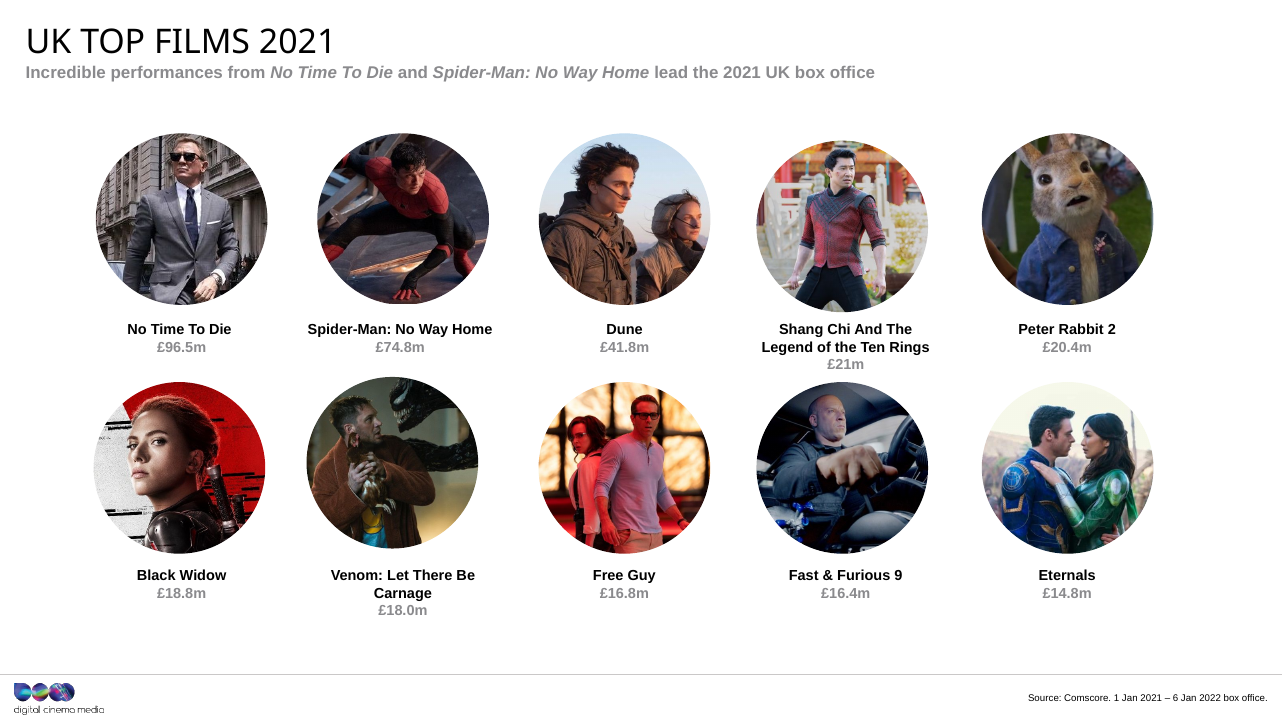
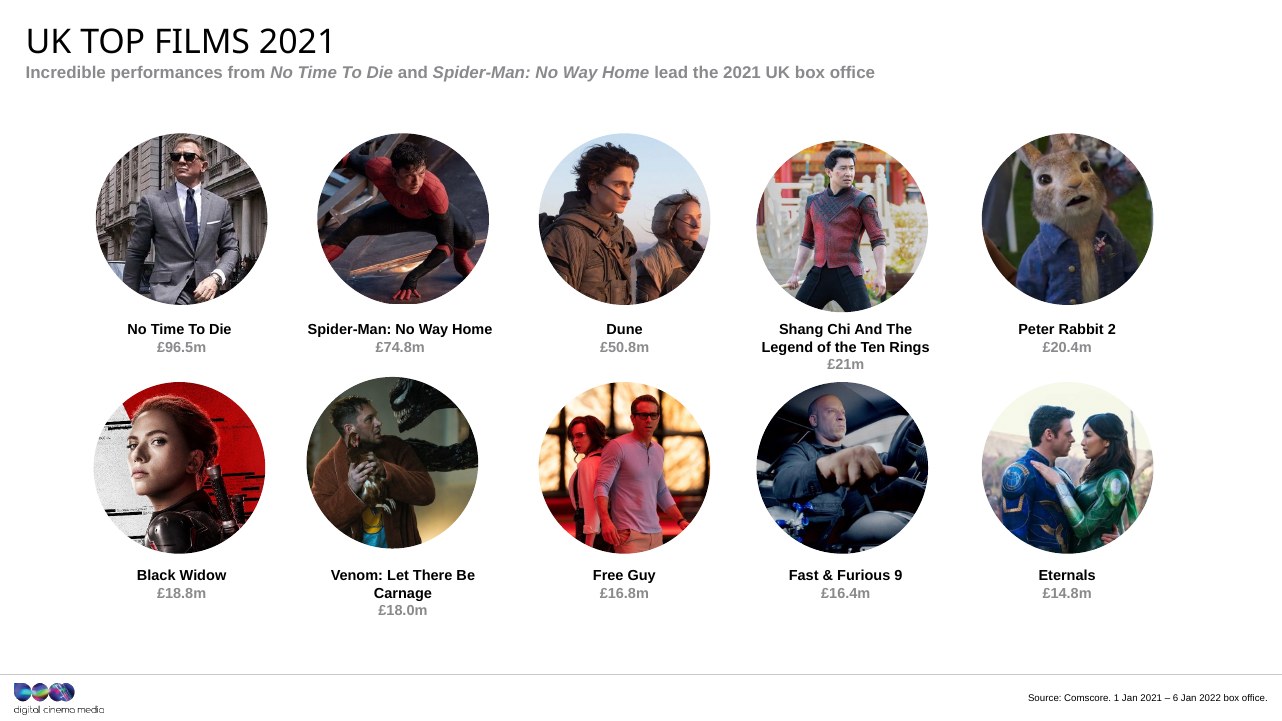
£41.8m: £41.8m -> £50.8m
